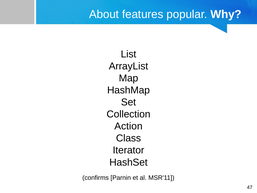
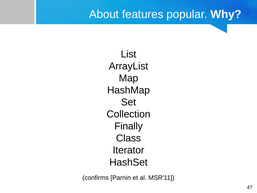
Action: Action -> Finally
